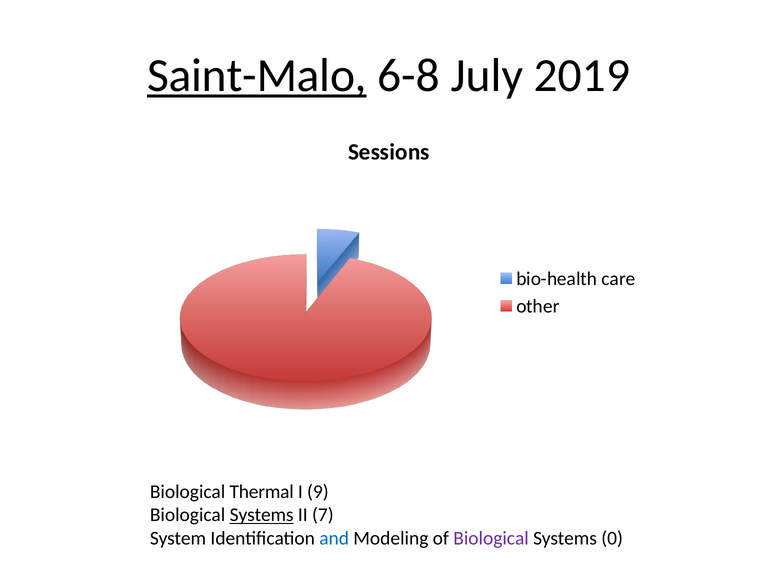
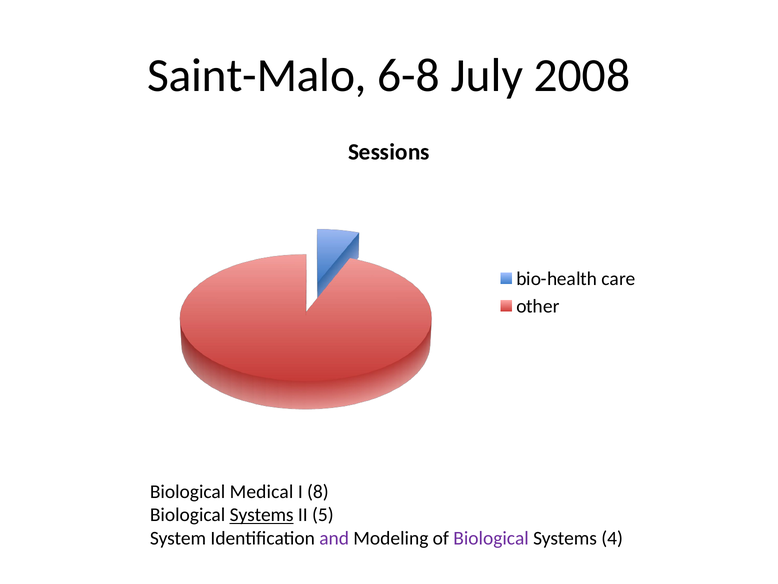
Saint-Malo underline: present -> none
2019: 2019 -> 2008
Thermal: Thermal -> Medical
9: 9 -> 8
7: 7 -> 5
and colour: blue -> purple
0: 0 -> 4
